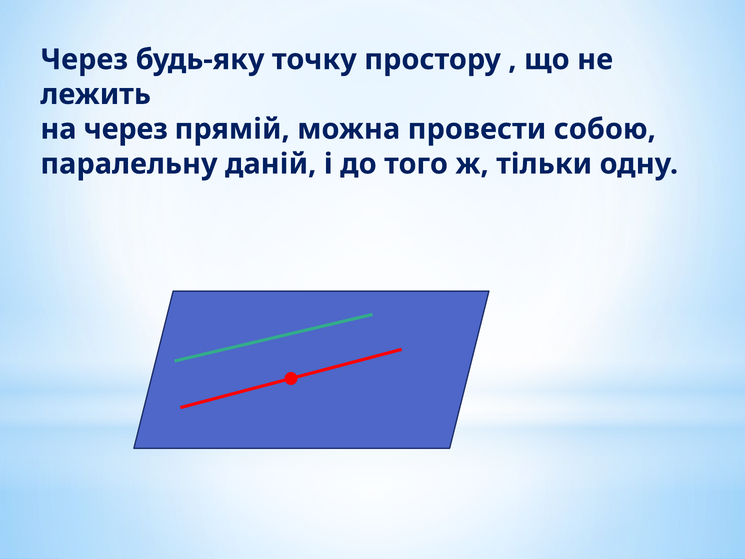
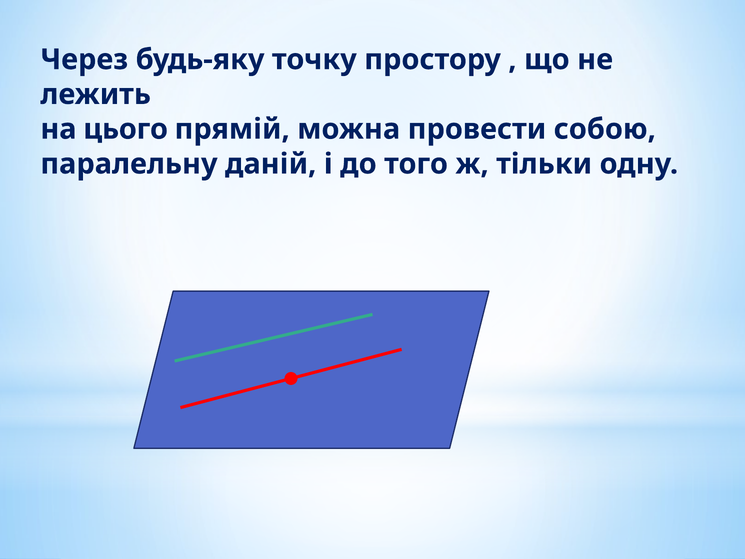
на через: через -> цього
